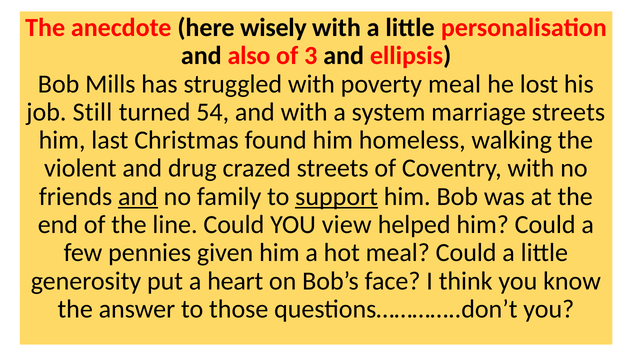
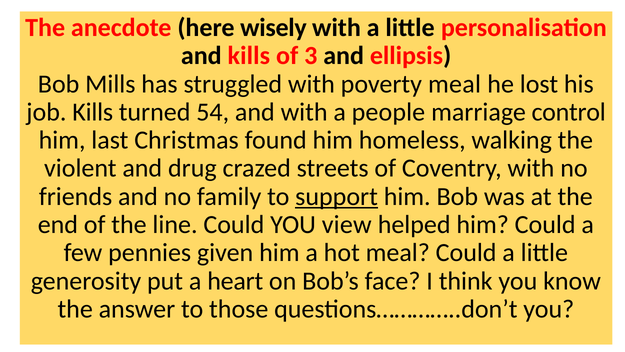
and also: also -> kills
job Still: Still -> Kills
system: system -> people
marriage streets: streets -> control
and at (138, 196) underline: present -> none
